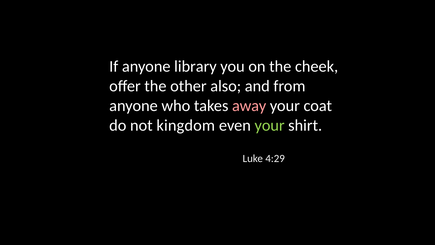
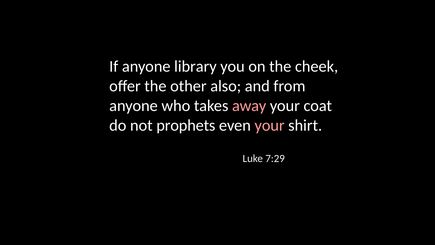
kingdom: kingdom -> prophets
your at (270, 125) colour: light green -> pink
4:29: 4:29 -> 7:29
